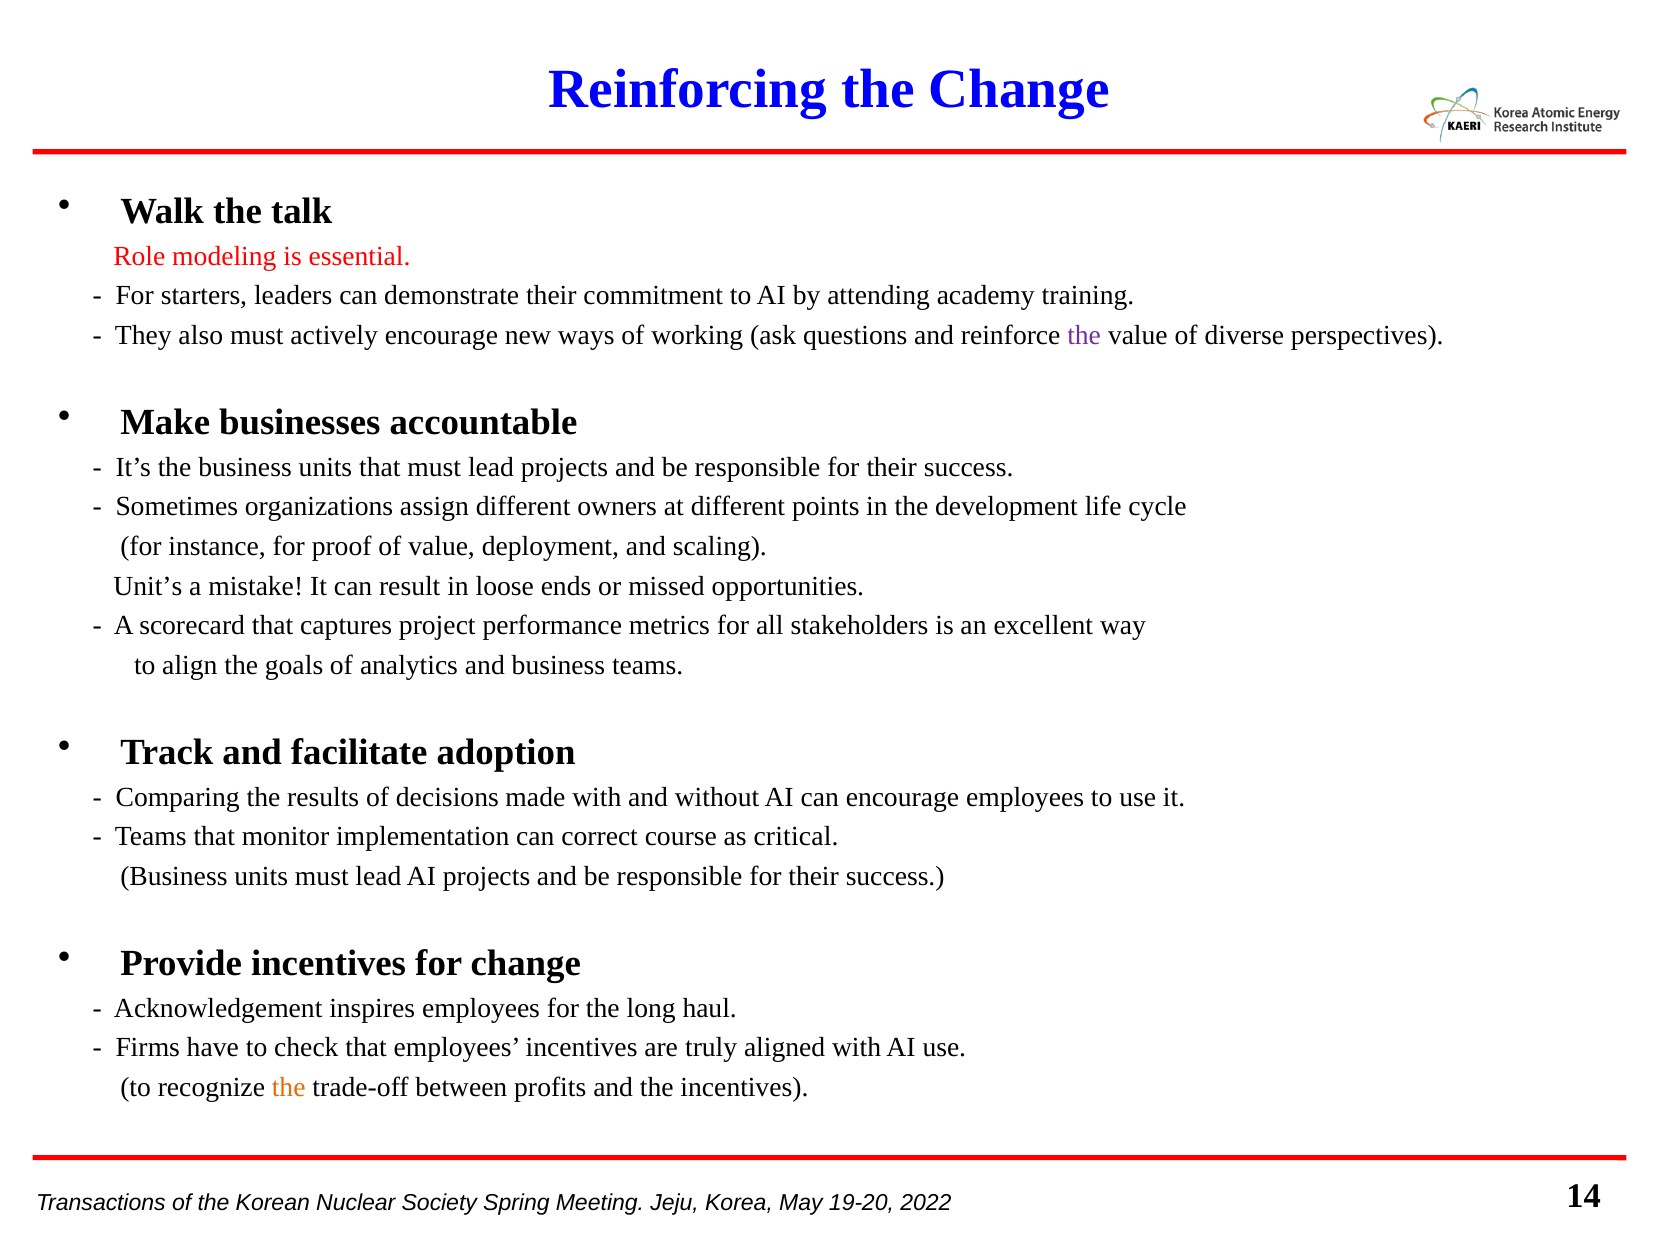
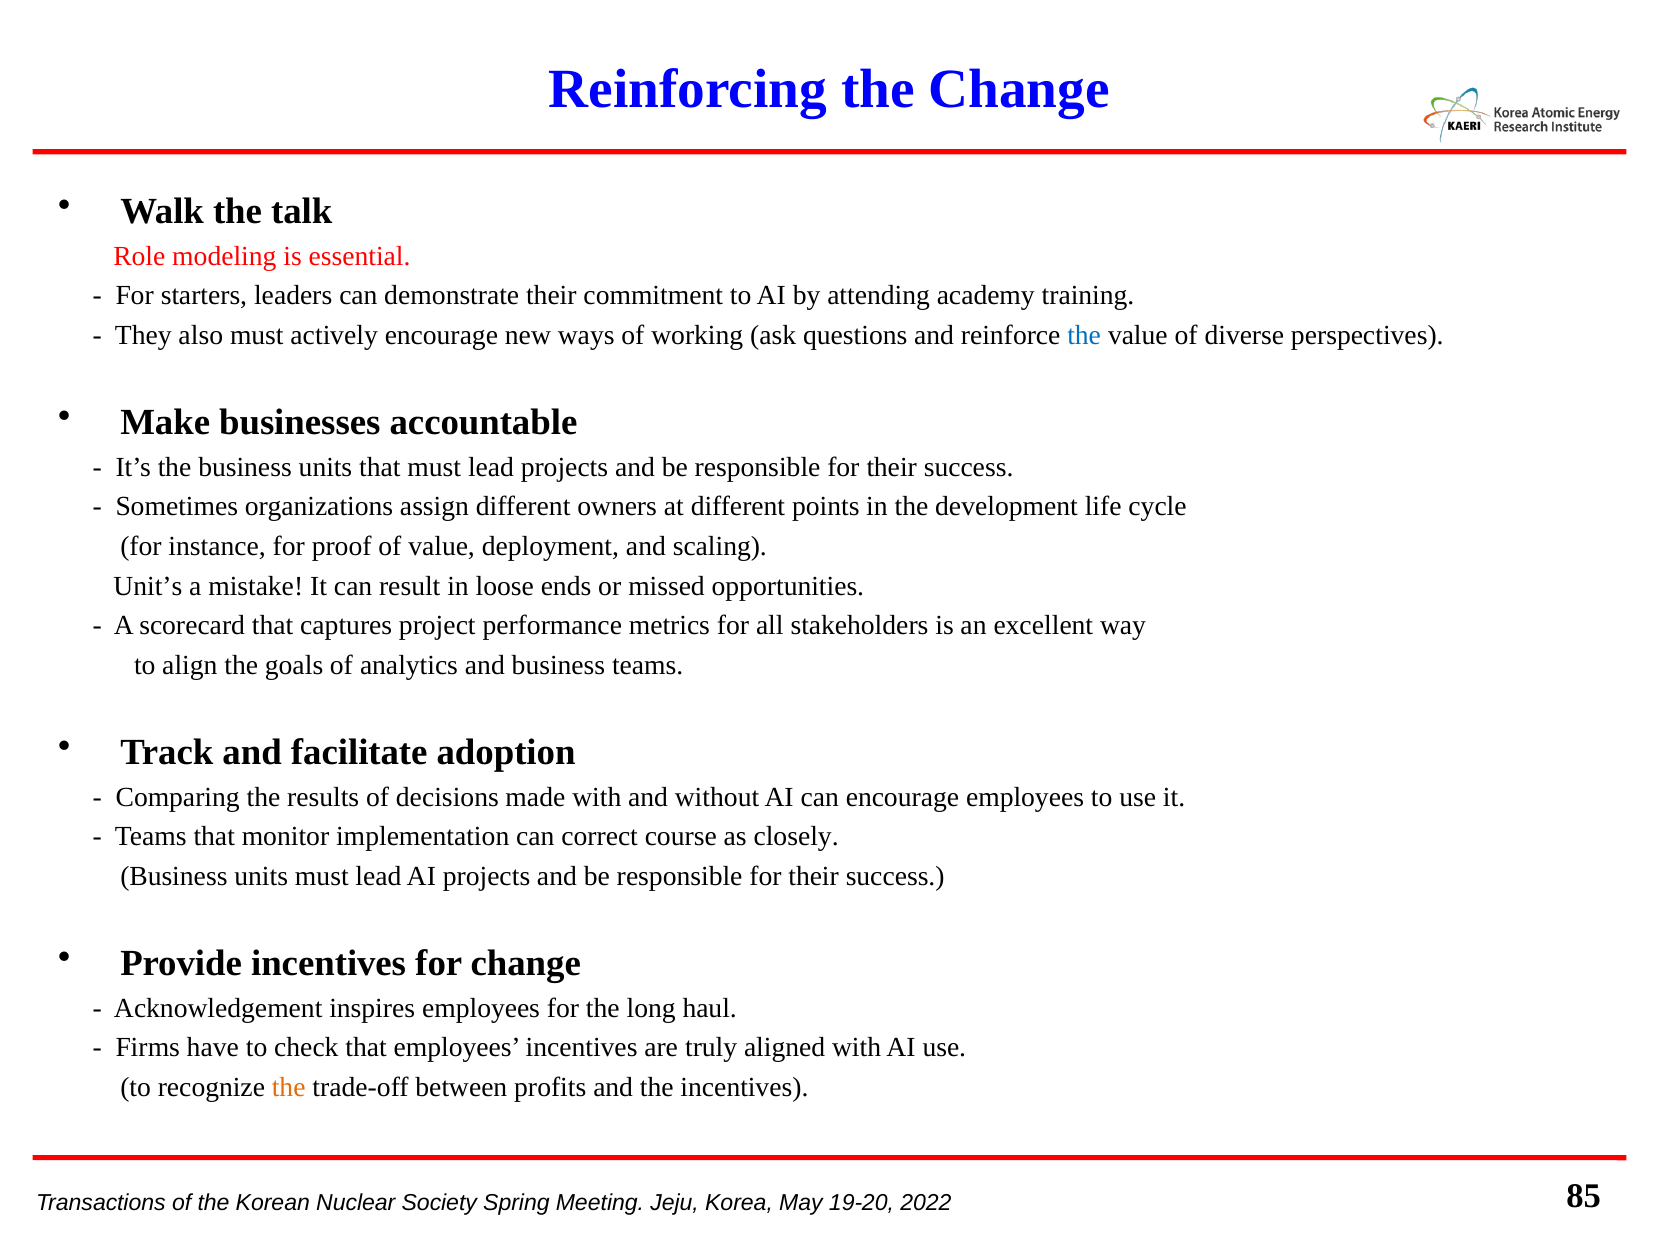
the at (1084, 335) colour: purple -> blue
critical: critical -> closely
14: 14 -> 85
